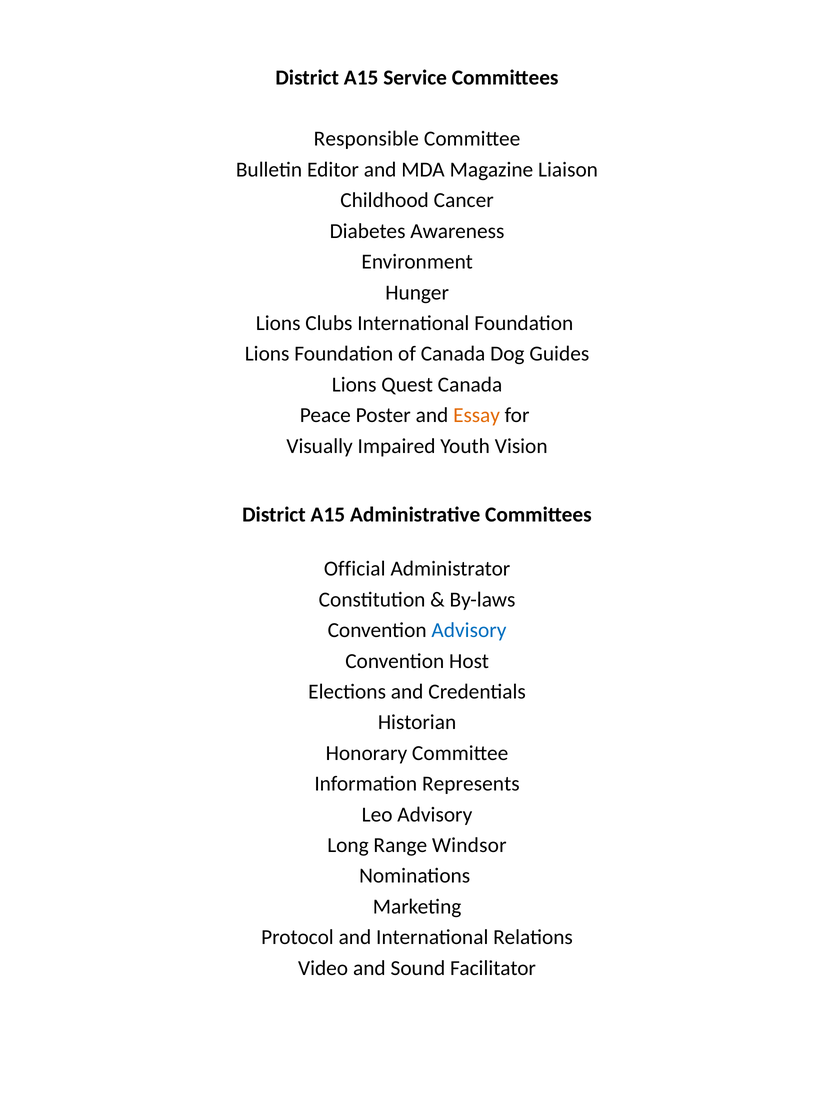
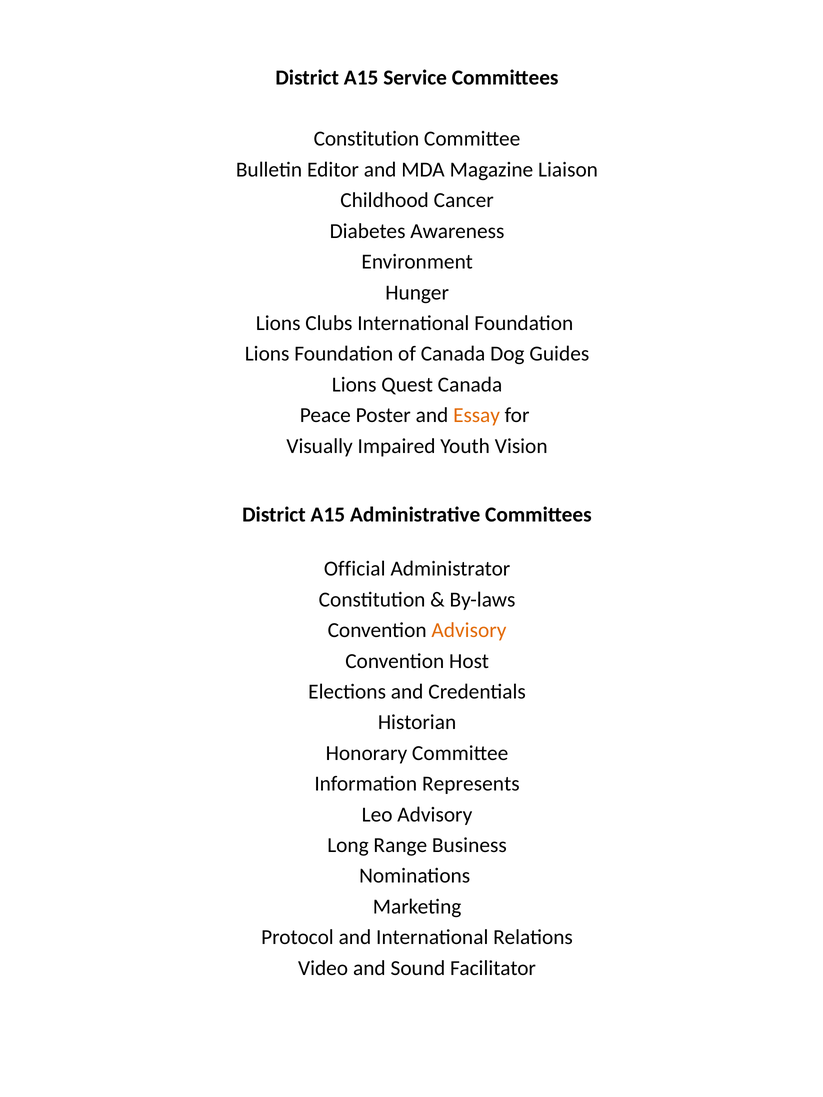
Responsible at (366, 139): Responsible -> Constitution
Advisory at (469, 630) colour: blue -> orange
Windsor: Windsor -> Business
